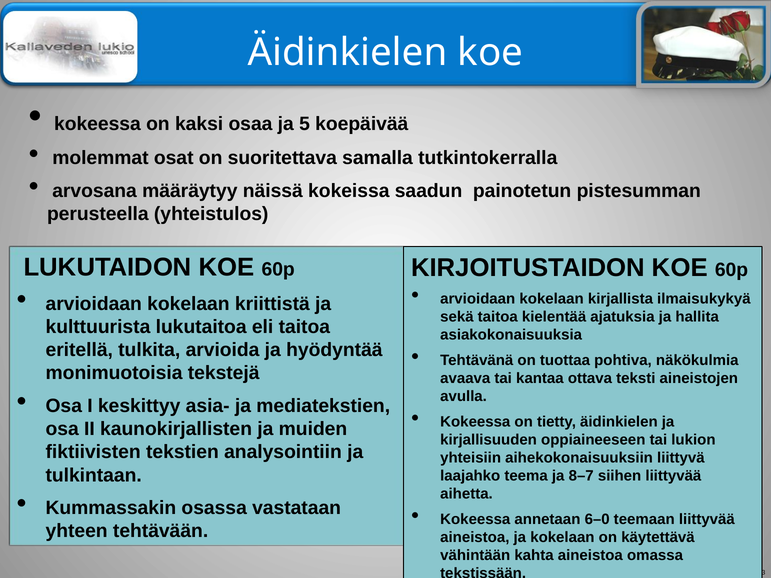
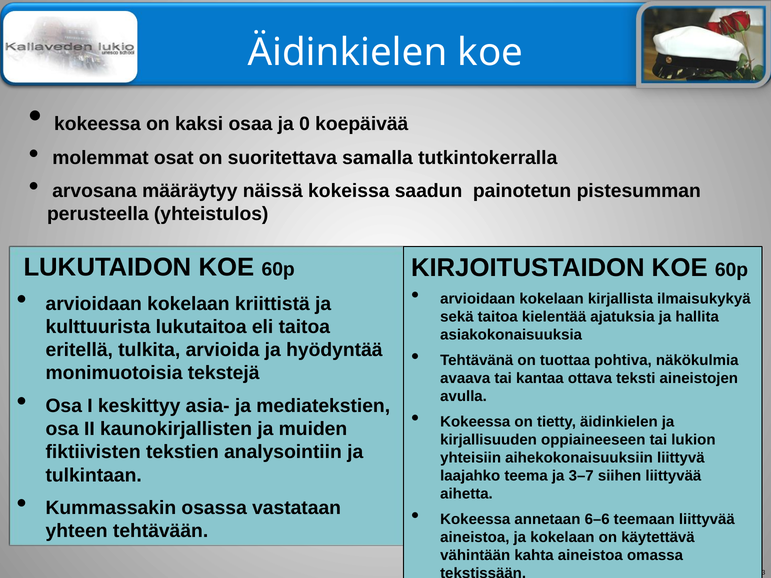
5: 5 -> 0
8–7: 8–7 -> 3–7
6–0: 6–0 -> 6–6
